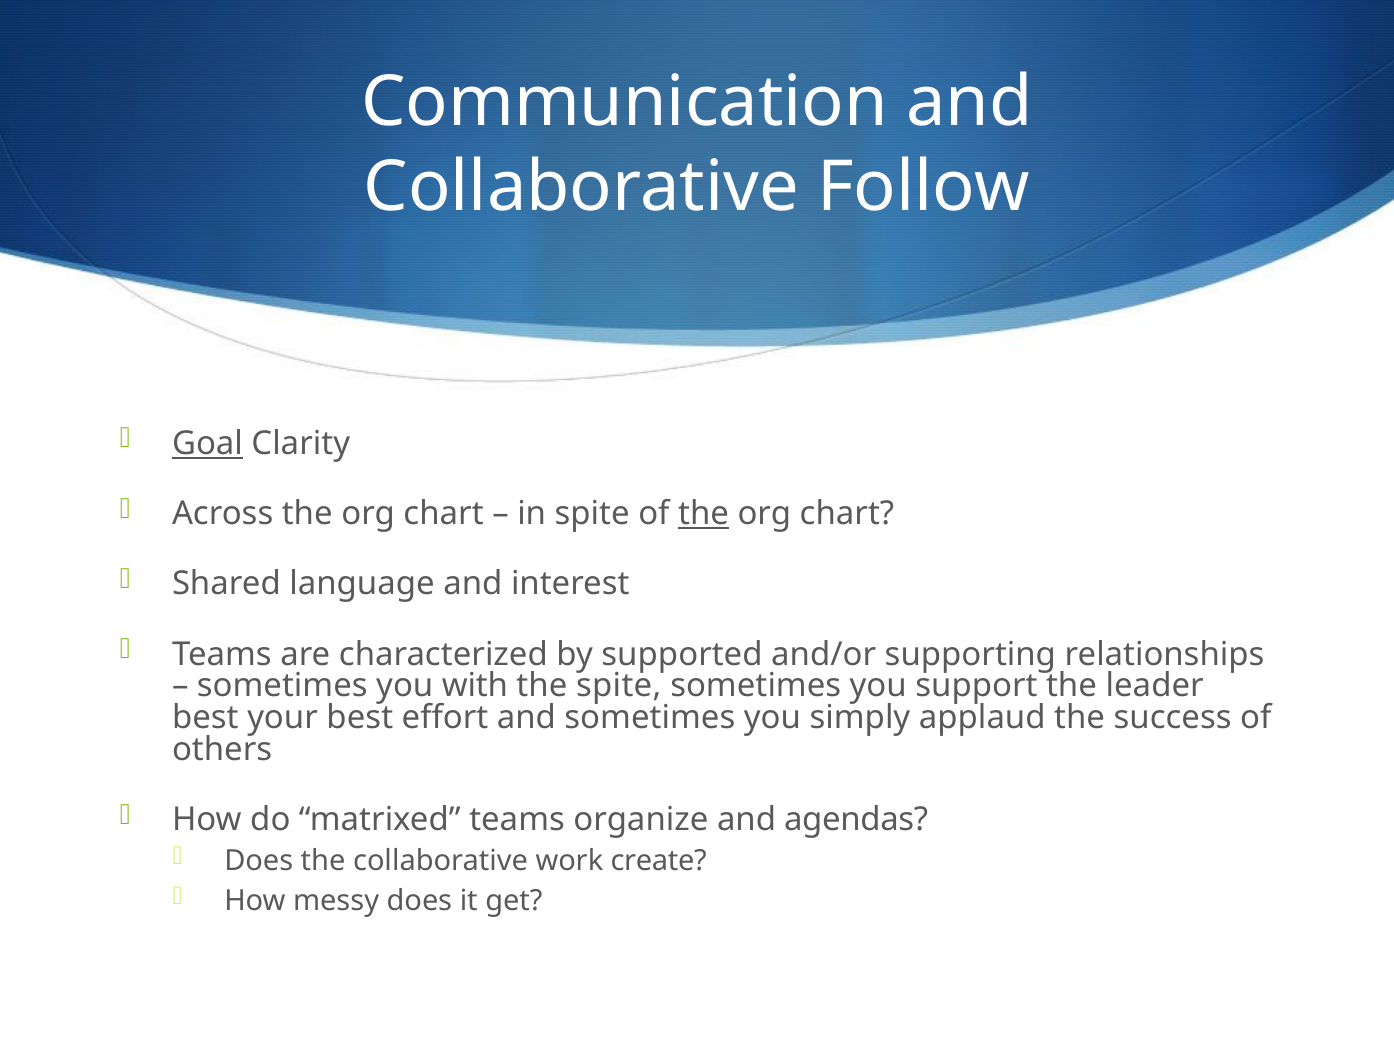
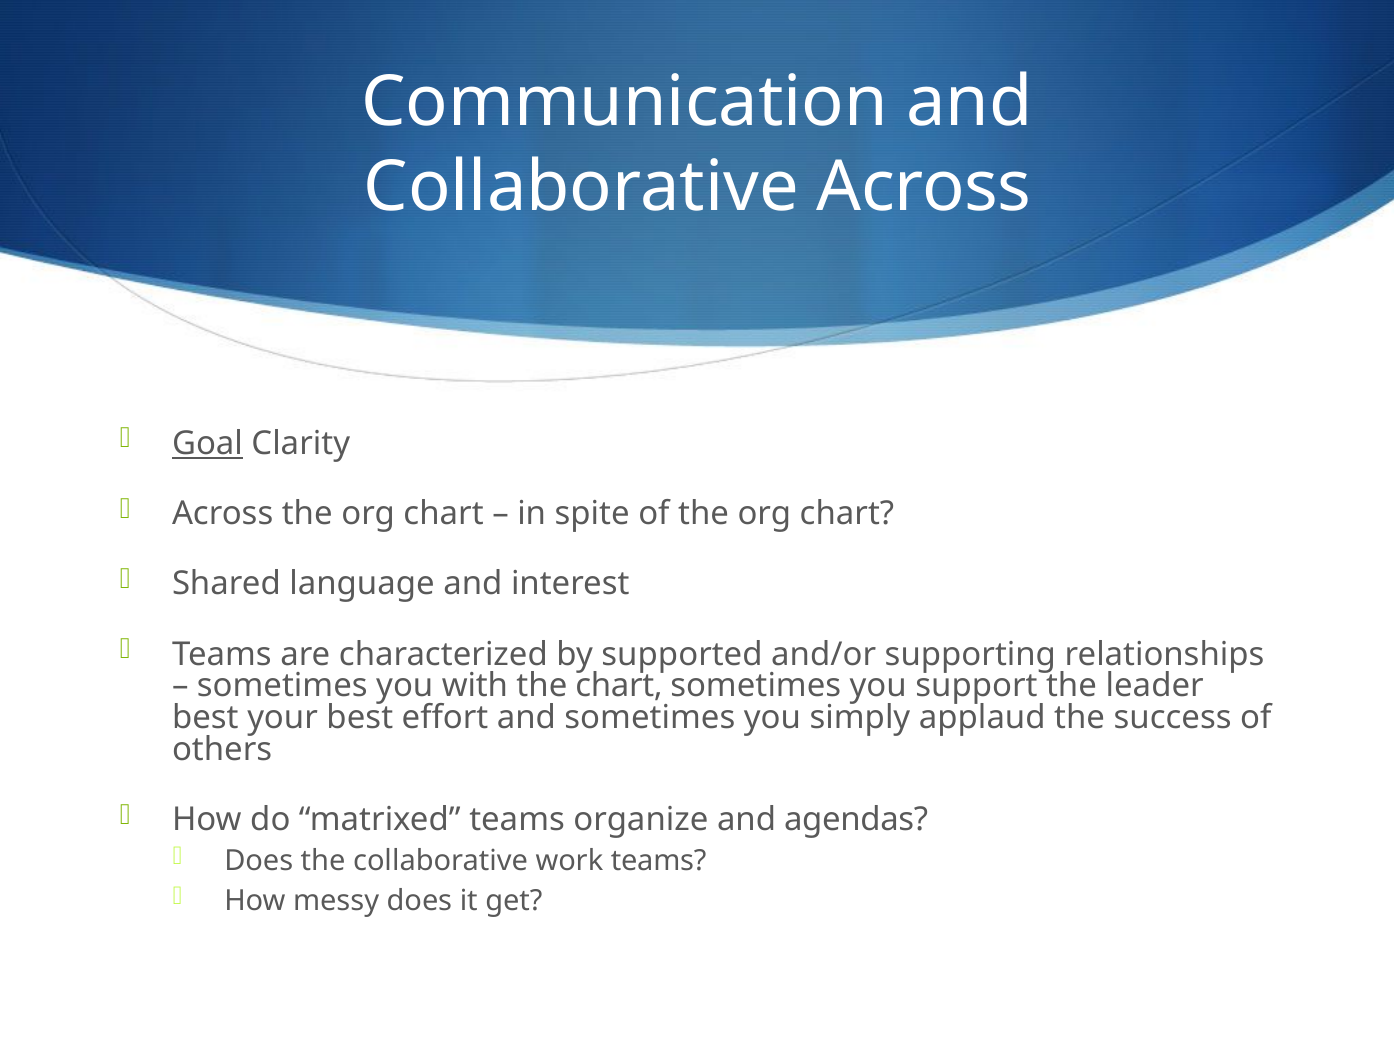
Collaborative Follow: Follow -> Across
the at (704, 514) underline: present -> none
the spite: spite -> chart
work create: create -> teams
